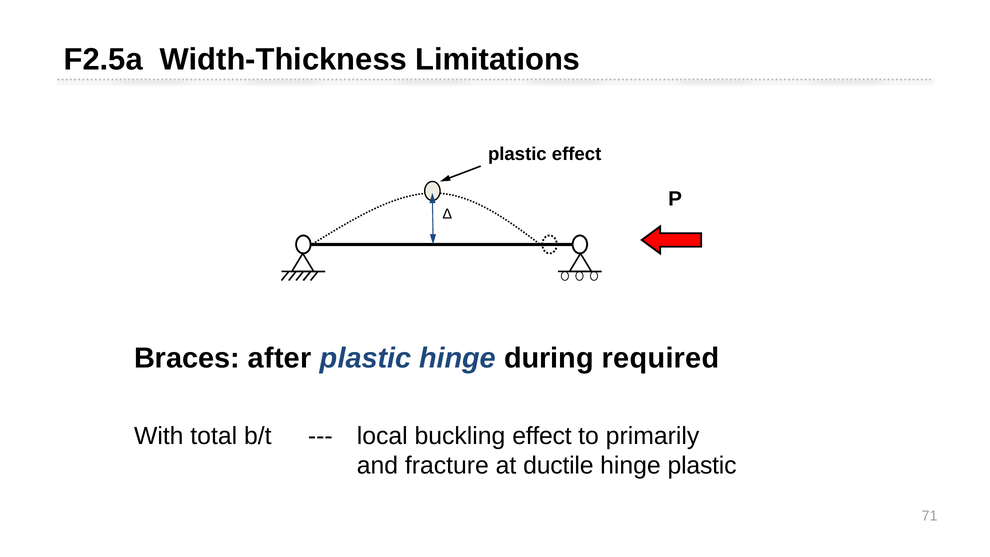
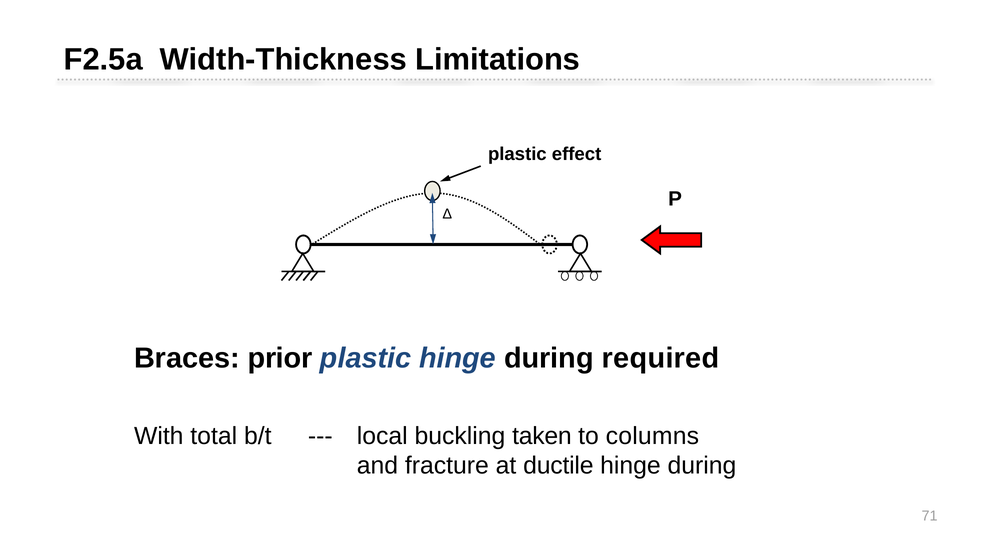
after: after -> prior
buckling effect: effect -> taken
primarily: primarily -> columns
plastic at (702, 466): plastic -> during
